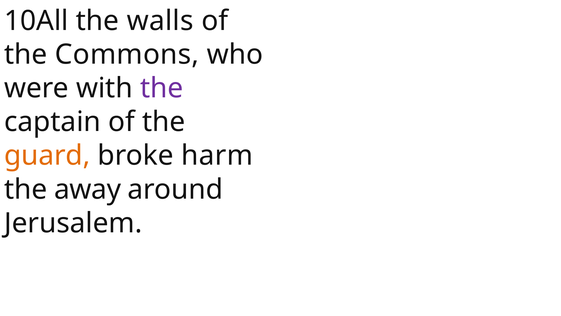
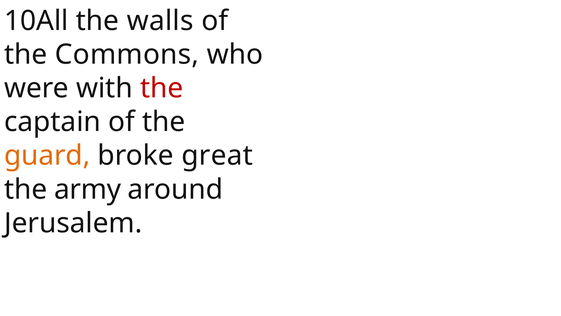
the at (162, 88) colour: purple -> red
harm: harm -> great
away: away -> army
